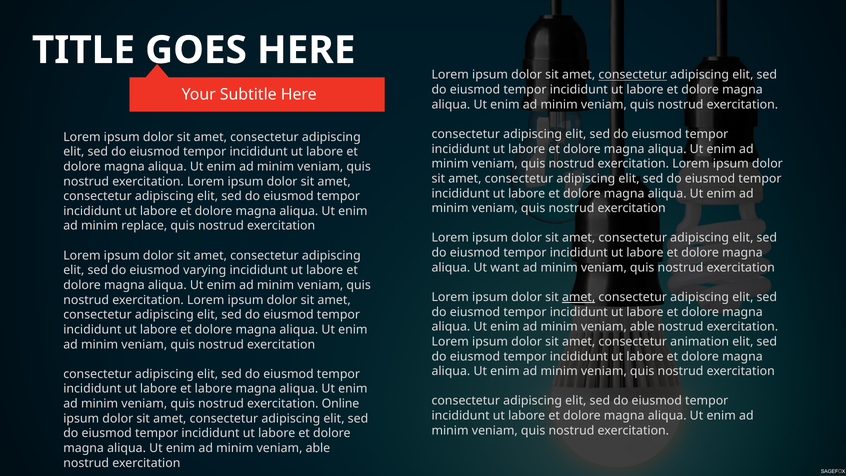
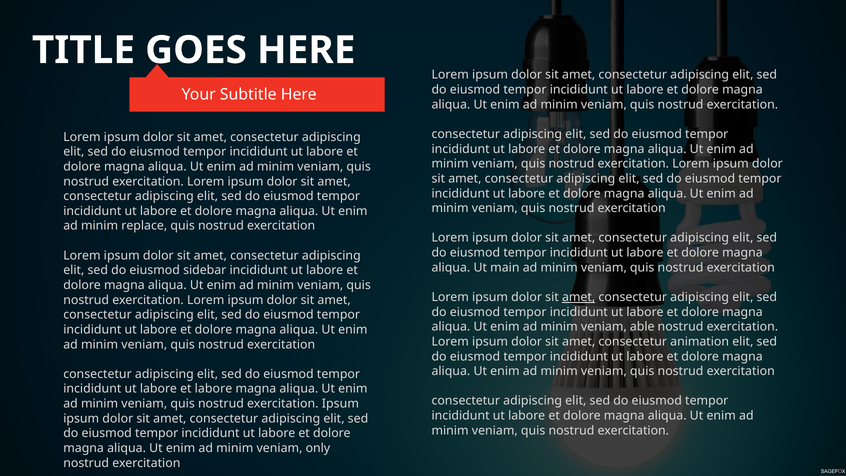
consectetur at (633, 75) underline: present -> none
want: want -> main
varying: varying -> sidebar
exercitation Online: Online -> Ipsum
able at (318, 448): able -> only
